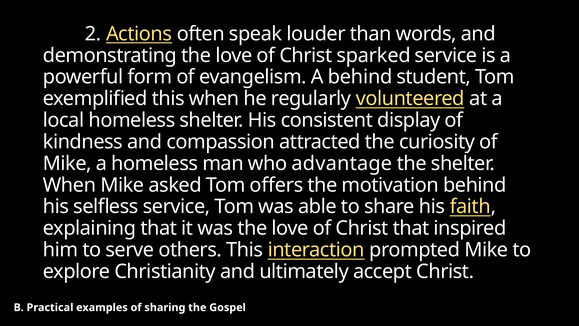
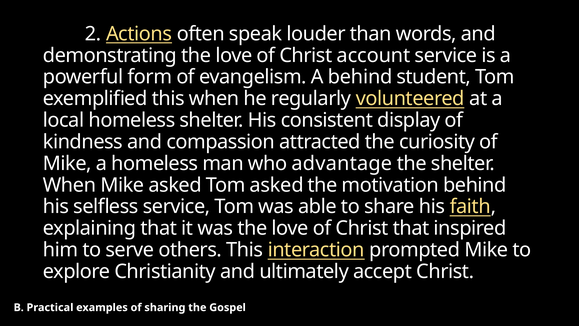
sparked: sparked -> account
Tom offers: offers -> asked
